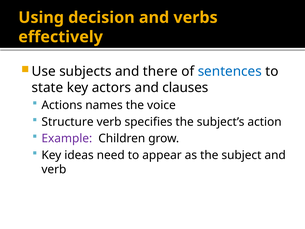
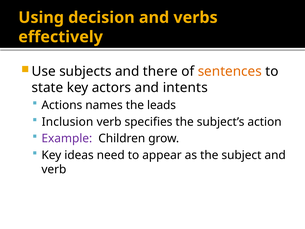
sentences colour: blue -> orange
clauses: clauses -> intents
voice: voice -> leads
Structure: Structure -> Inclusion
